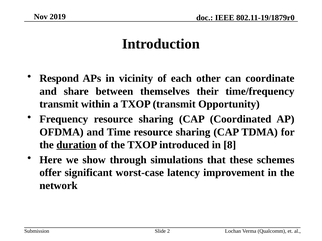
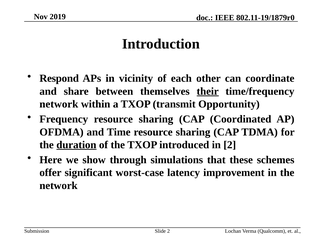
their underline: none -> present
transmit at (59, 104): transmit -> network
in 8: 8 -> 2
